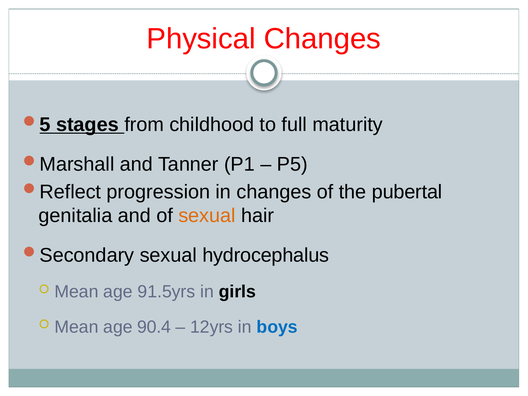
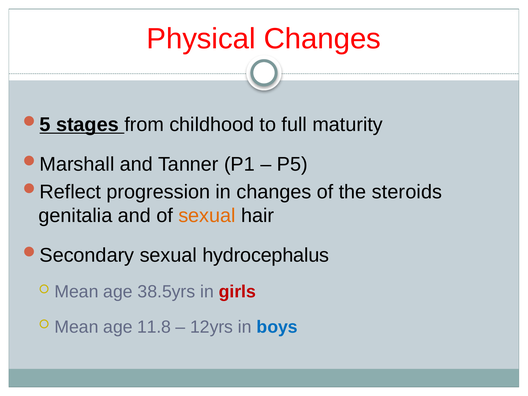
pubertal: pubertal -> steroids
91.5yrs: 91.5yrs -> 38.5yrs
girls colour: black -> red
90.4: 90.4 -> 11.8
